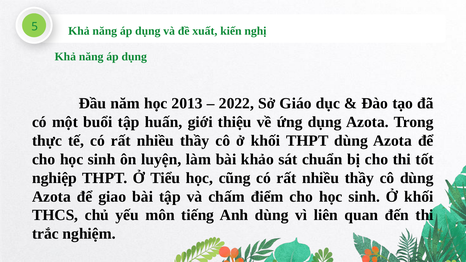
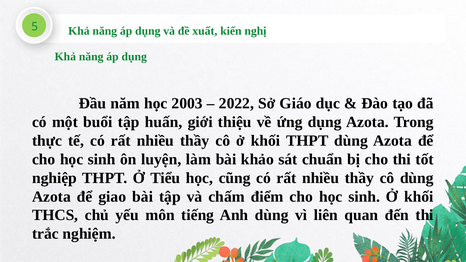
2013: 2013 -> 2003
